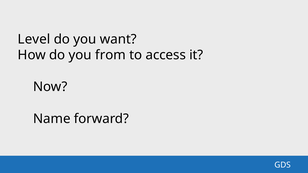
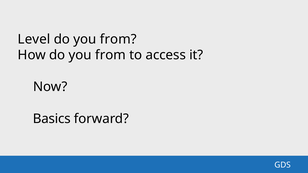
want at (118, 39): want -> from
Name: Name -> Basics
